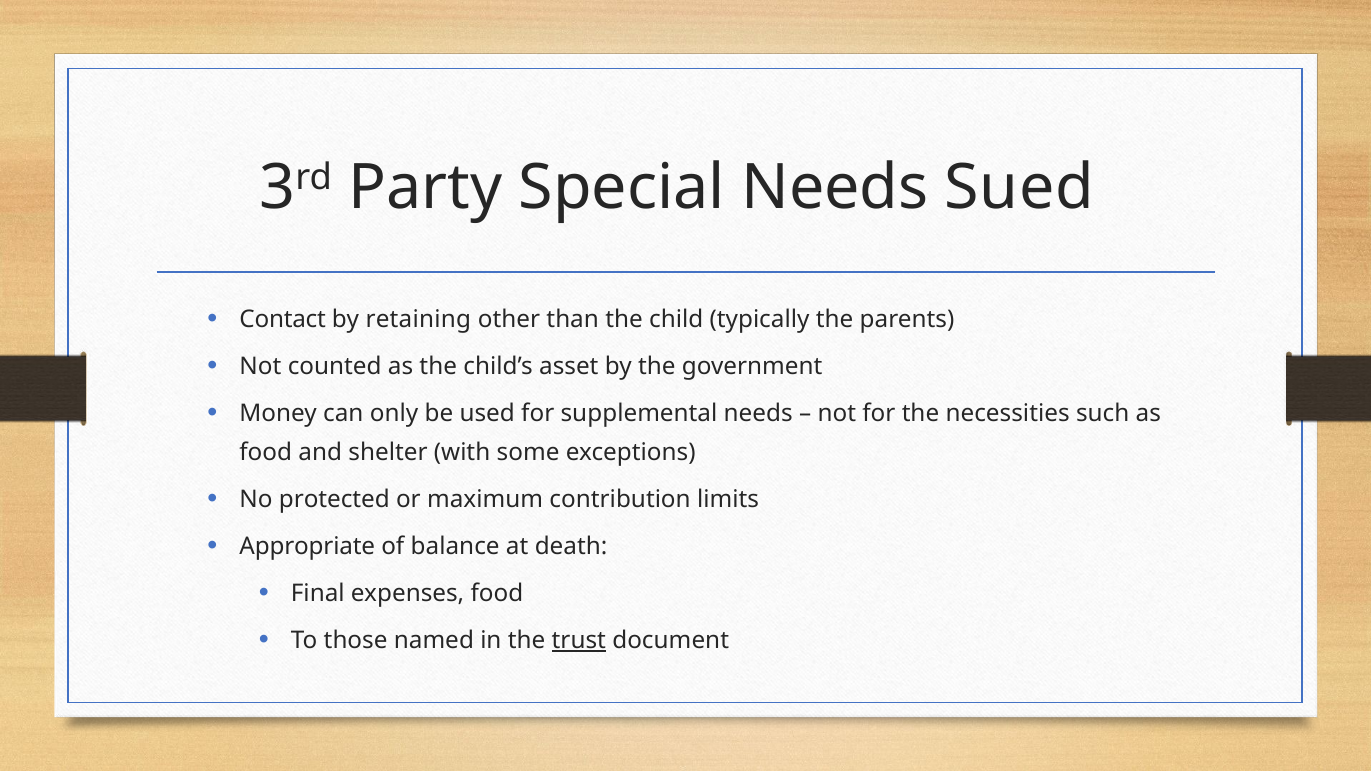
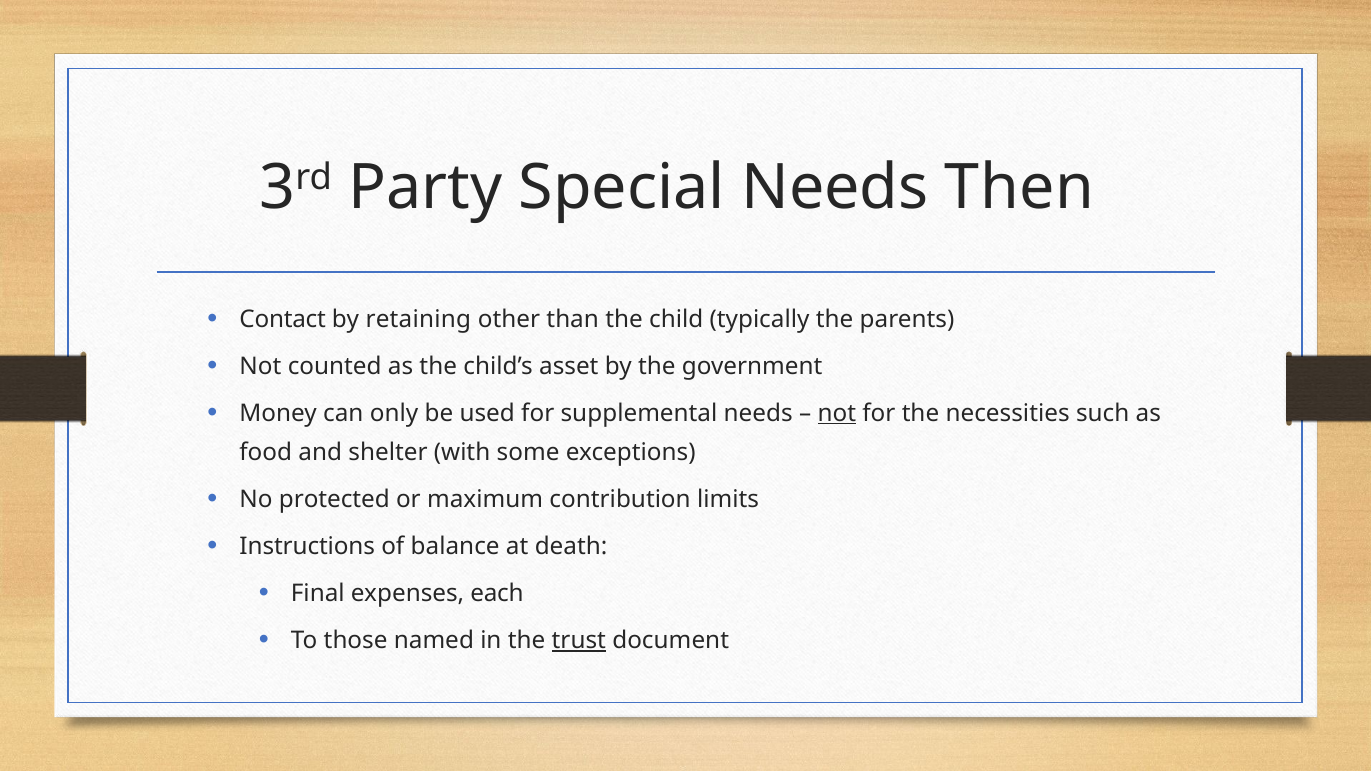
Sued: Sued -> Then
not at (837, 413) underline: none -> present
Appropriate: Appropriate -> Instructions
expenses food: food -> each
